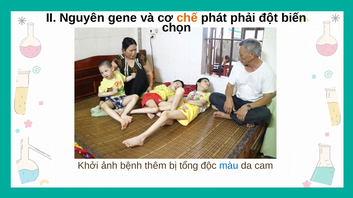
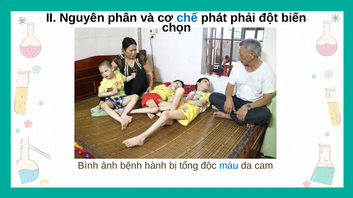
gene: gene -> phân
chế colour: orange -> blue
Khởi: Khởi -> Bình
thêm: thêm -> hành
